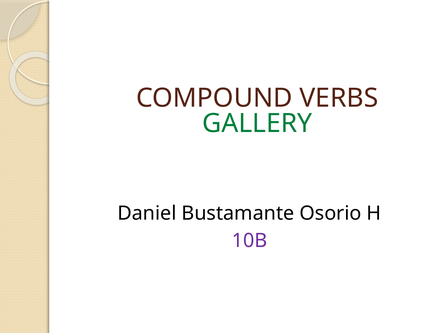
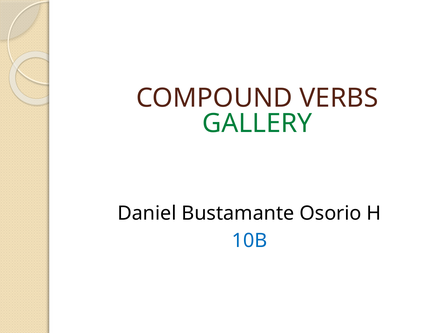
10B colour: purple -> blue
